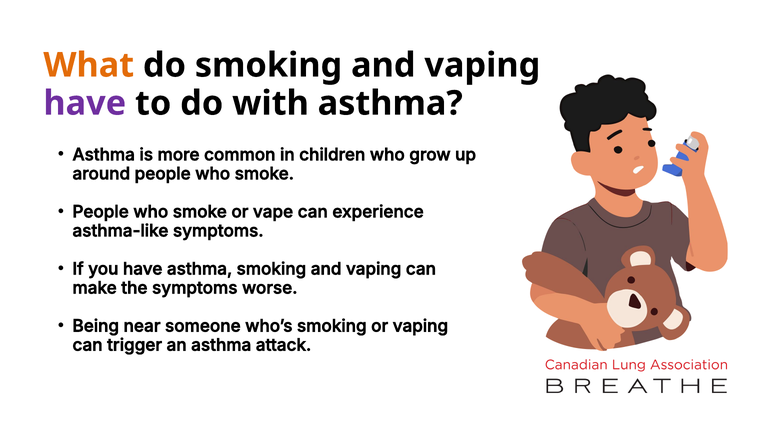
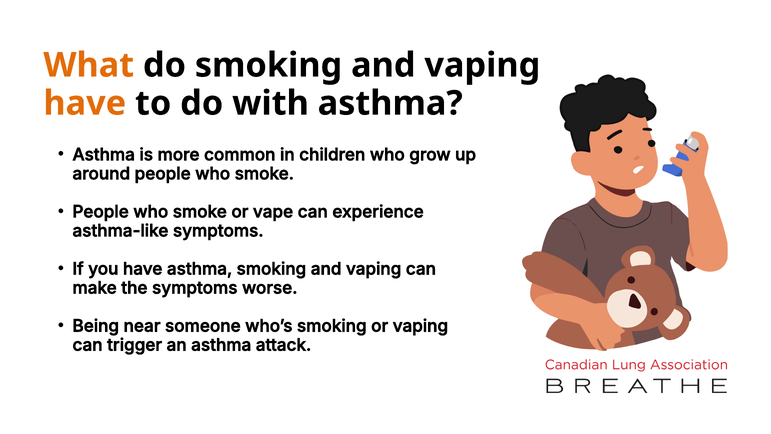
have at (85, 103) colour: purple -> orange
